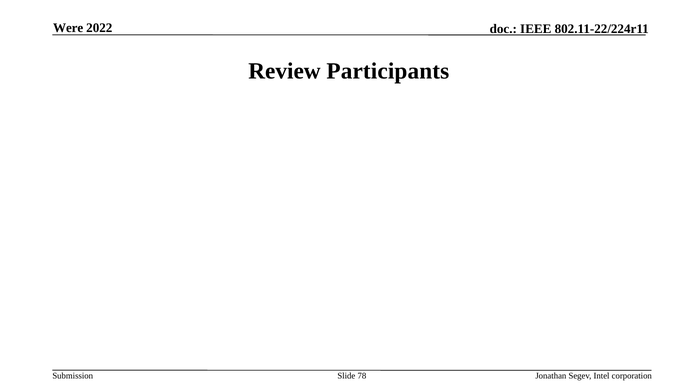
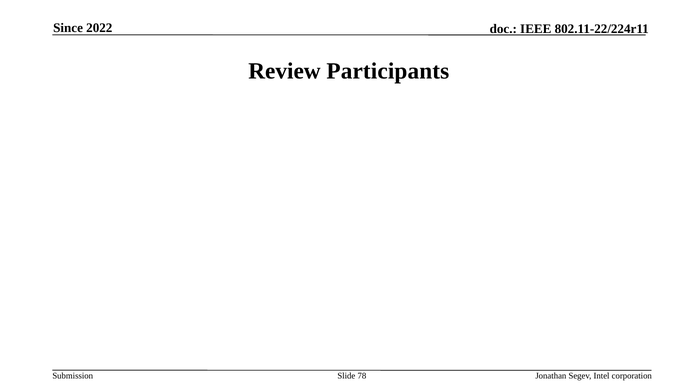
Were: Were -> Since
